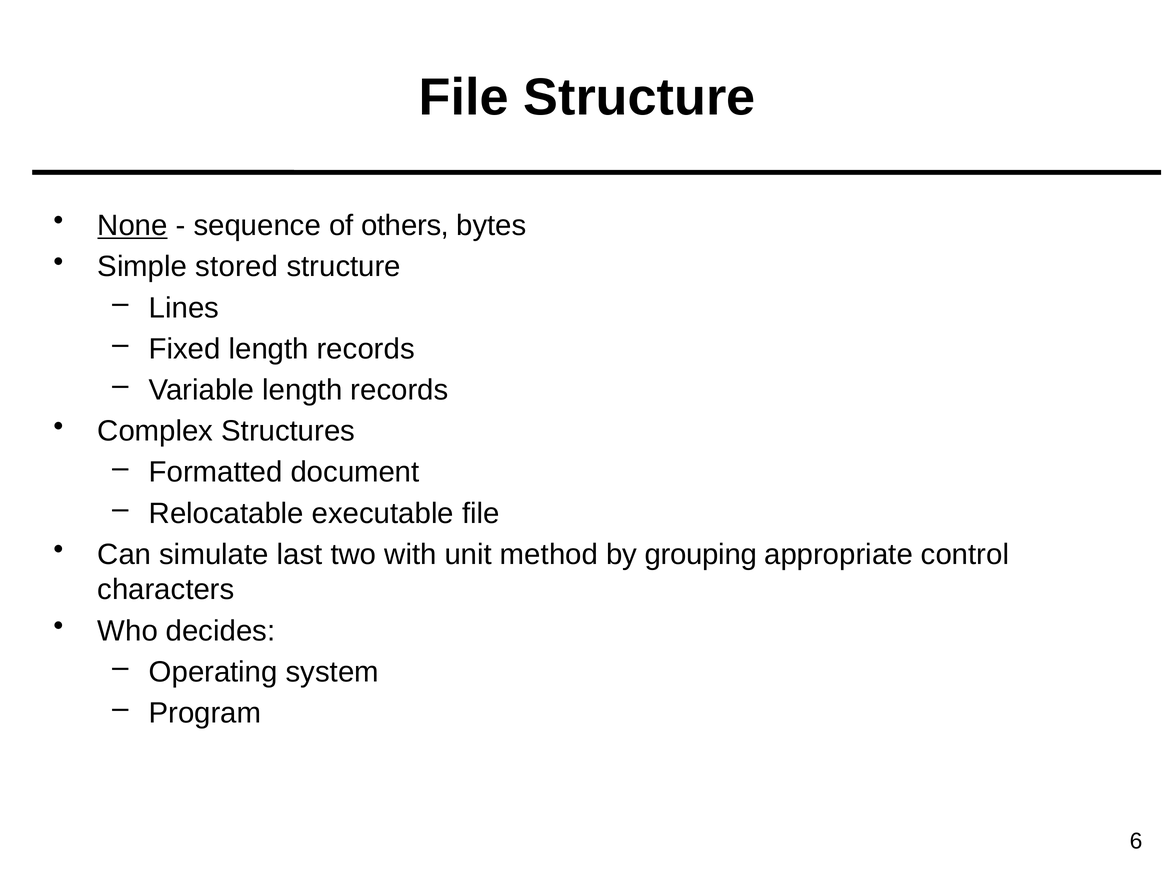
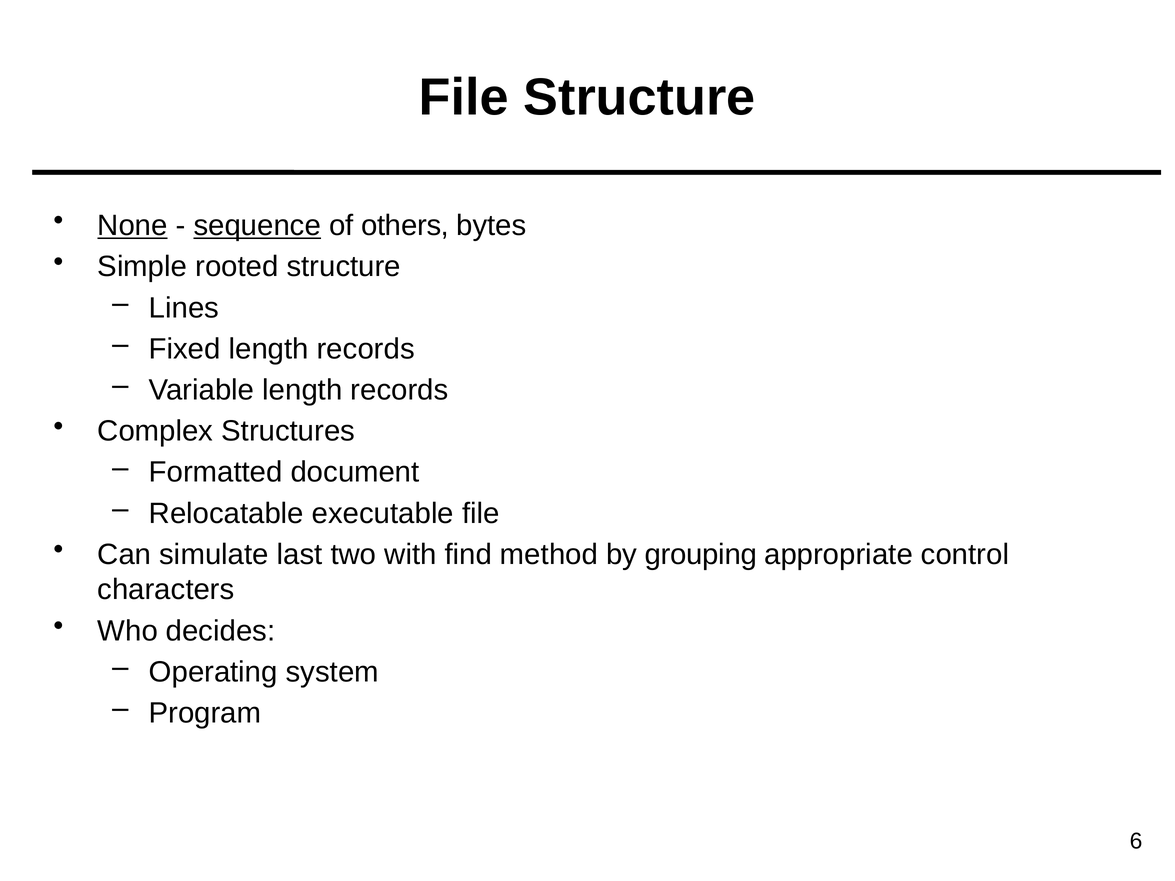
sequence underline: none -> present
stored: stored -> rooted
unit: unit -> find
